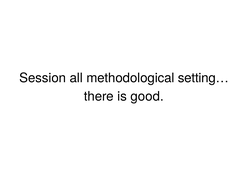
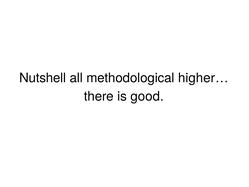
Session: Session -> Nutshell
setting…: setting… -> higher…
